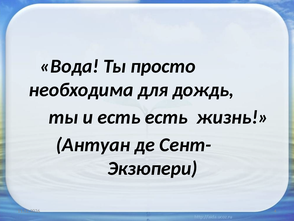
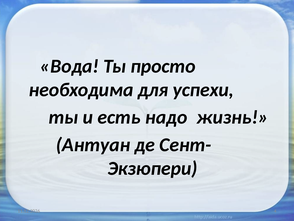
дождь: дождь -> успехи
есть есть: есть -> надо
